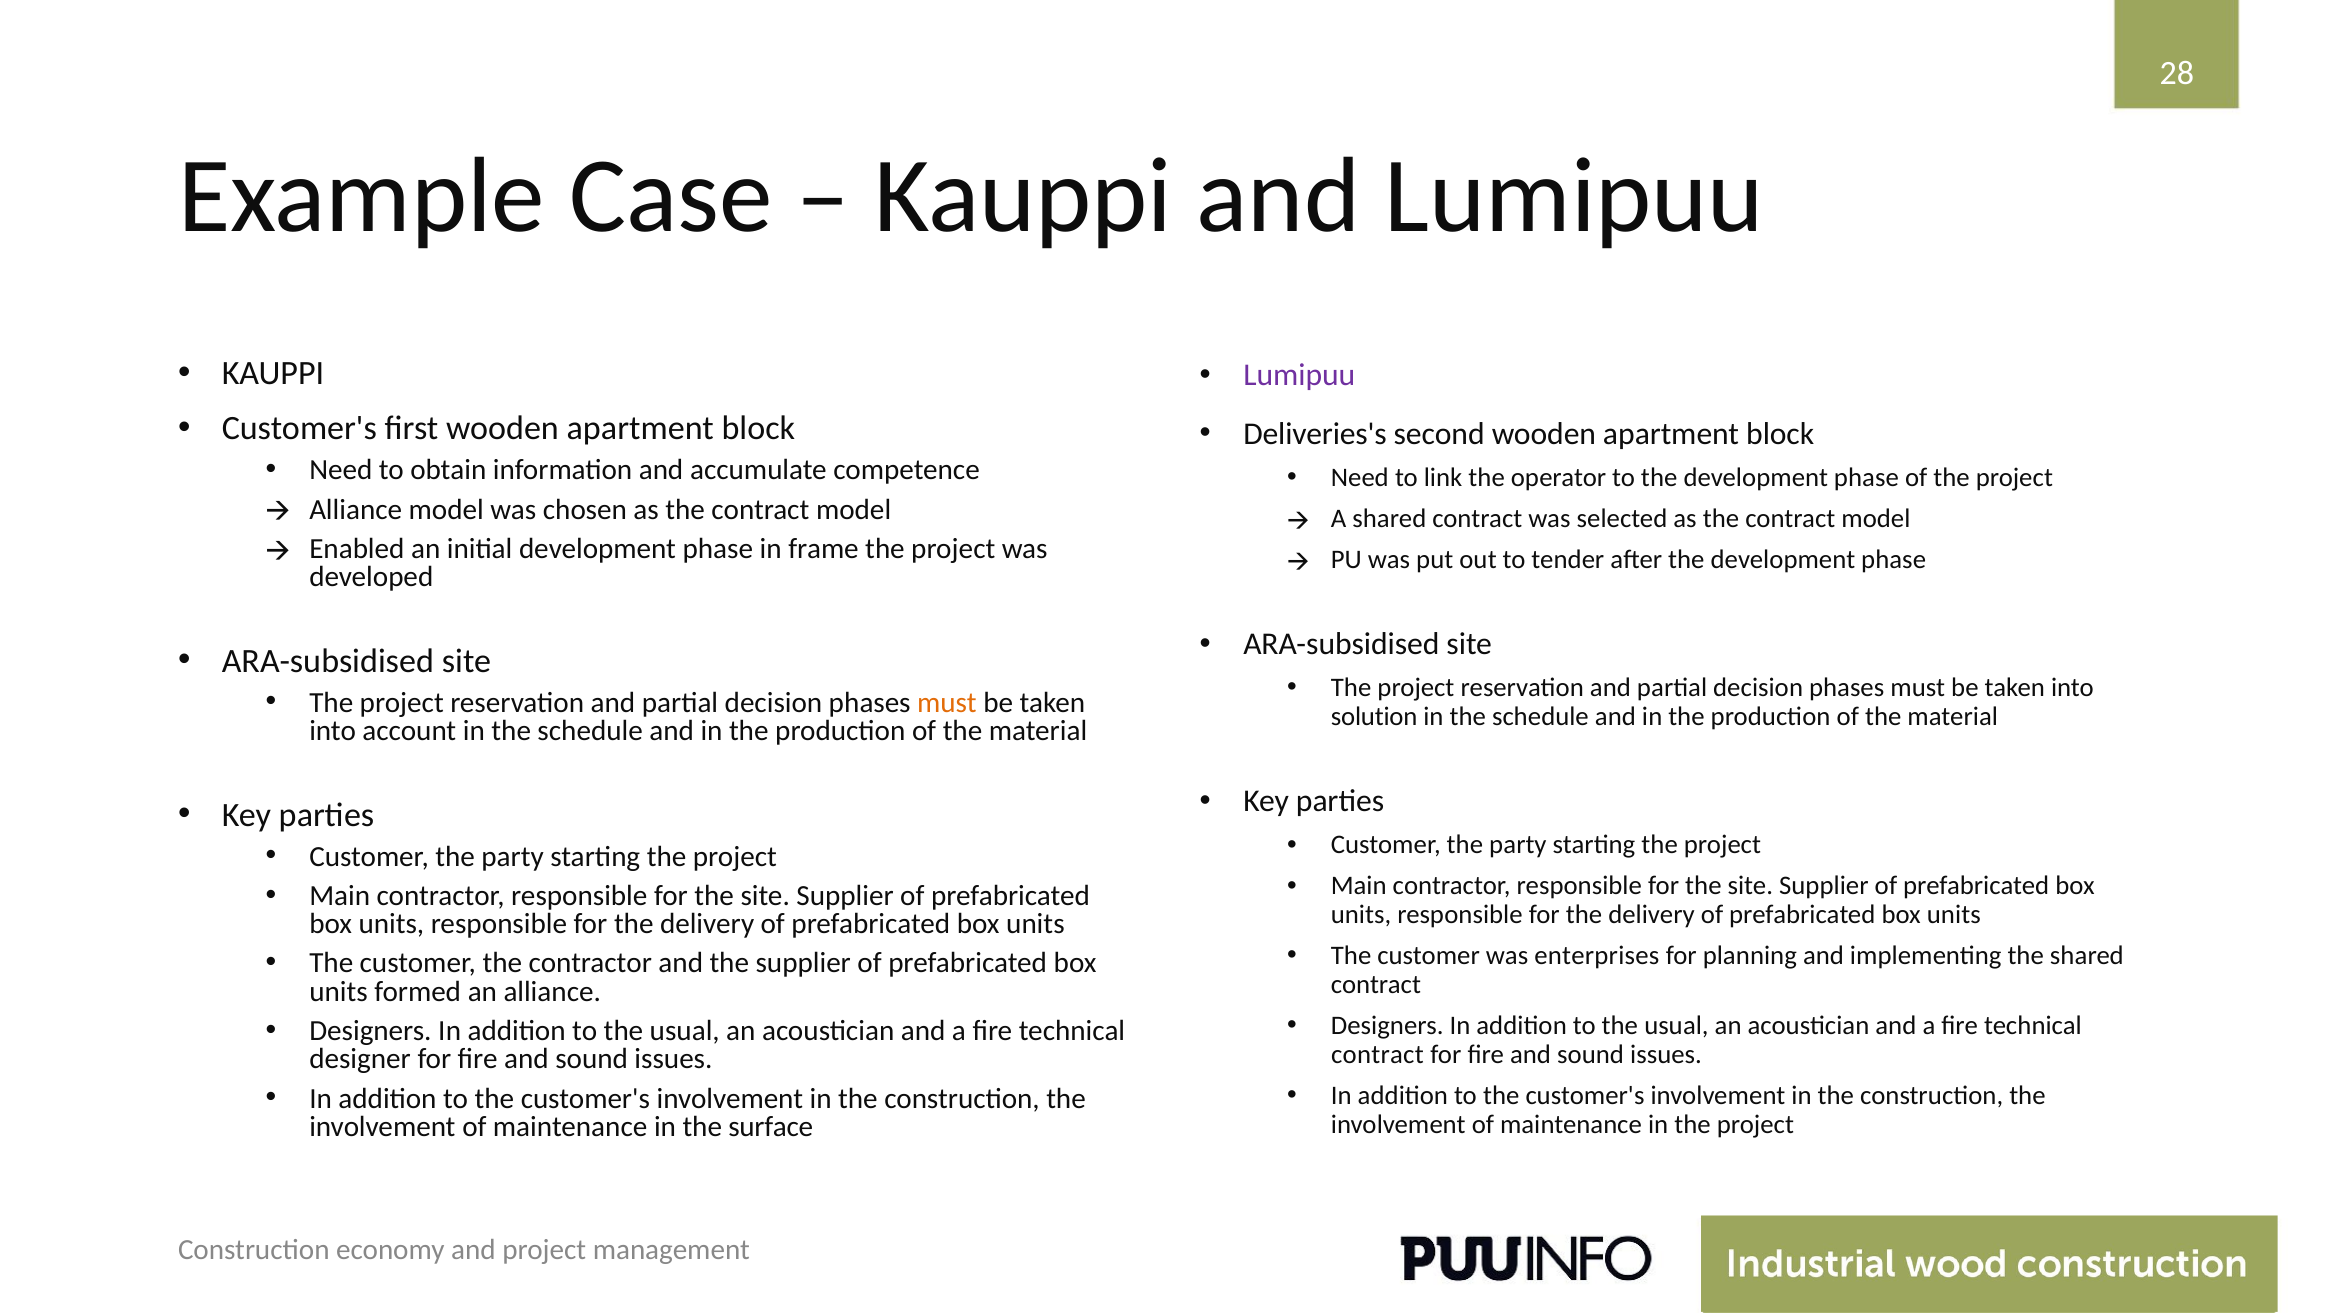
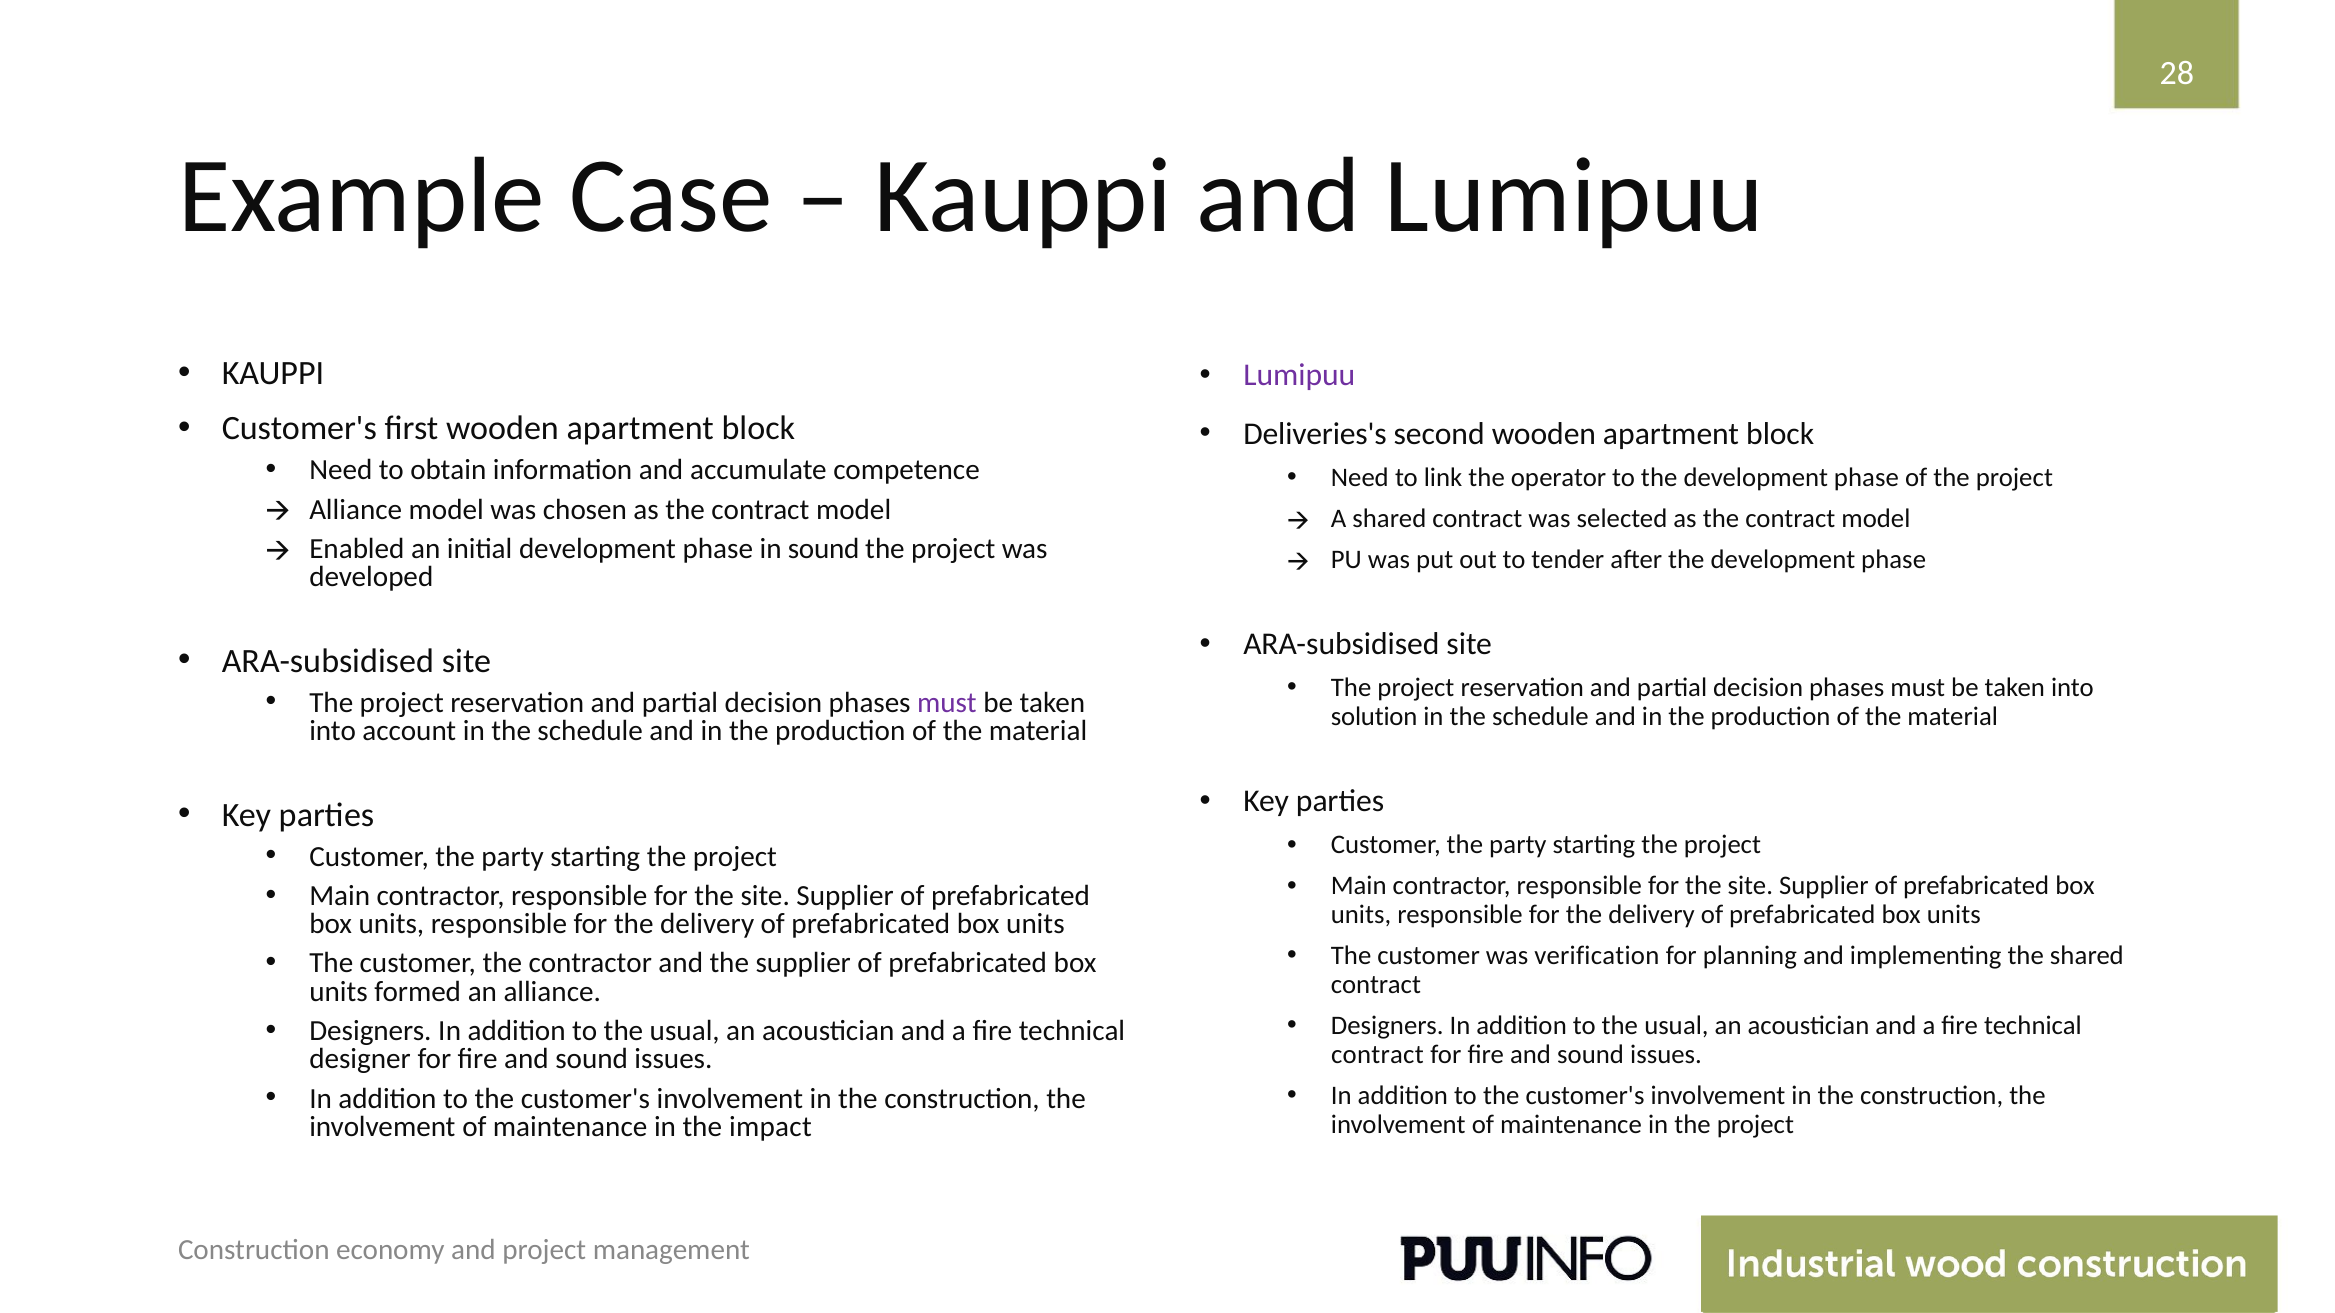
in frame: frame -> sound
must at (947, 703) colour: orange -> purple
enterprises: enterprises -> verification
surface: surface -> impact
